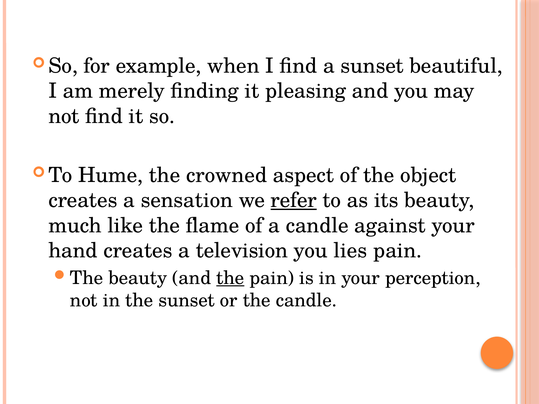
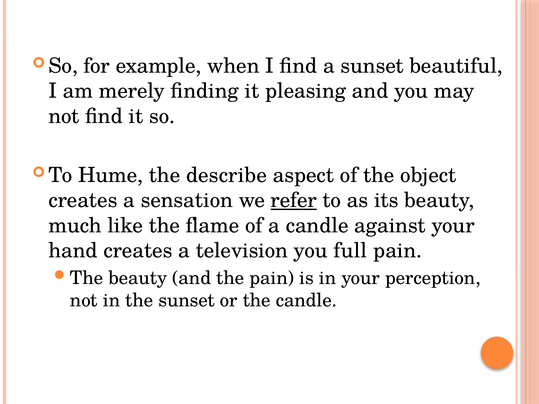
crowned: crowned -> describe
lies: lies -> full
the at (230, 278) underline: present -> none
